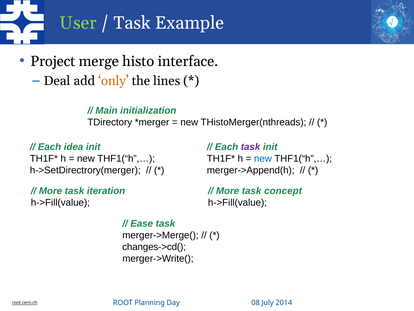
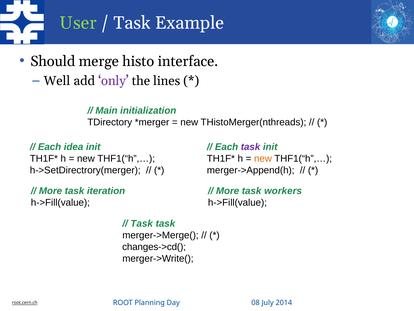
Project: Project -> Should
Deal: Deal -> Well
only colour: orange -> purple
new at (263, 158) colour: blue -> orange
concept: concept -> workers
Ease at (142, 223): Ease -> Task
